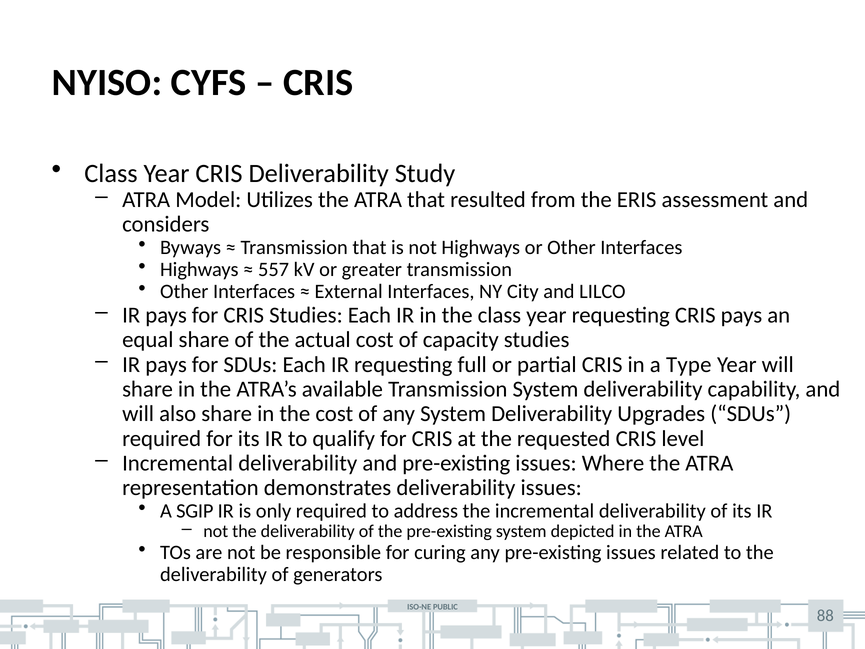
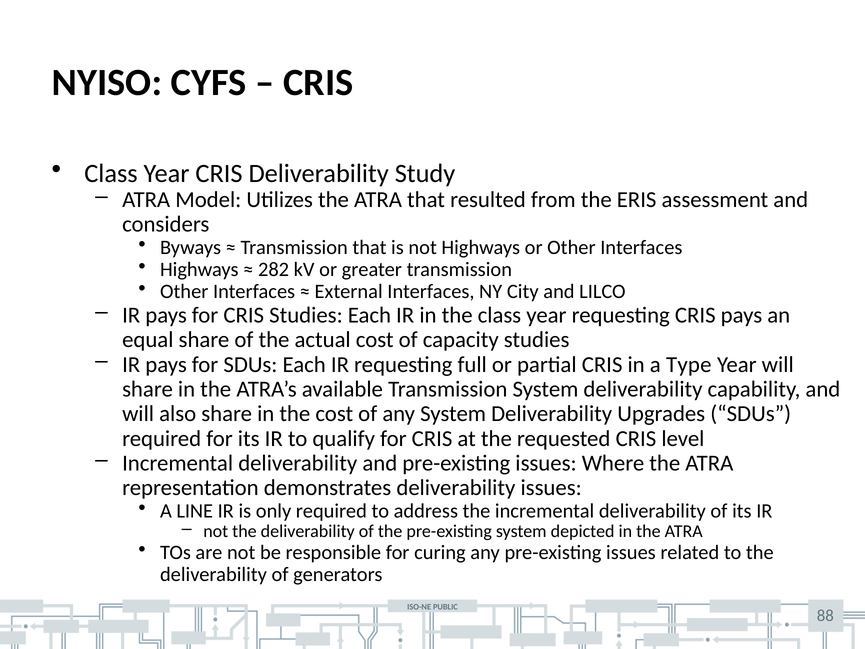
557: 557 -> 282
SGIP: SGIP -> LINE
